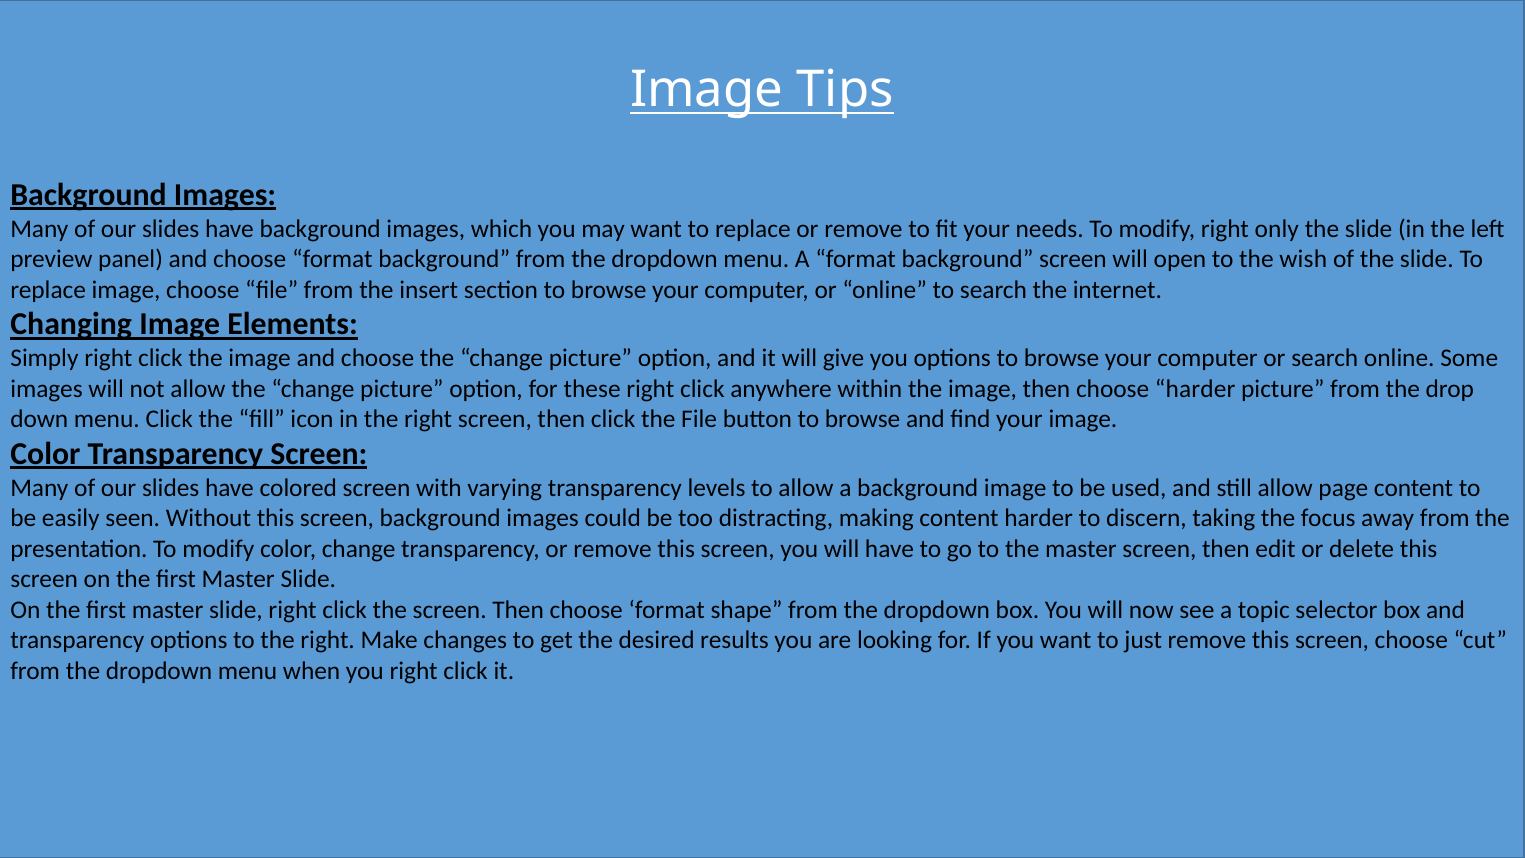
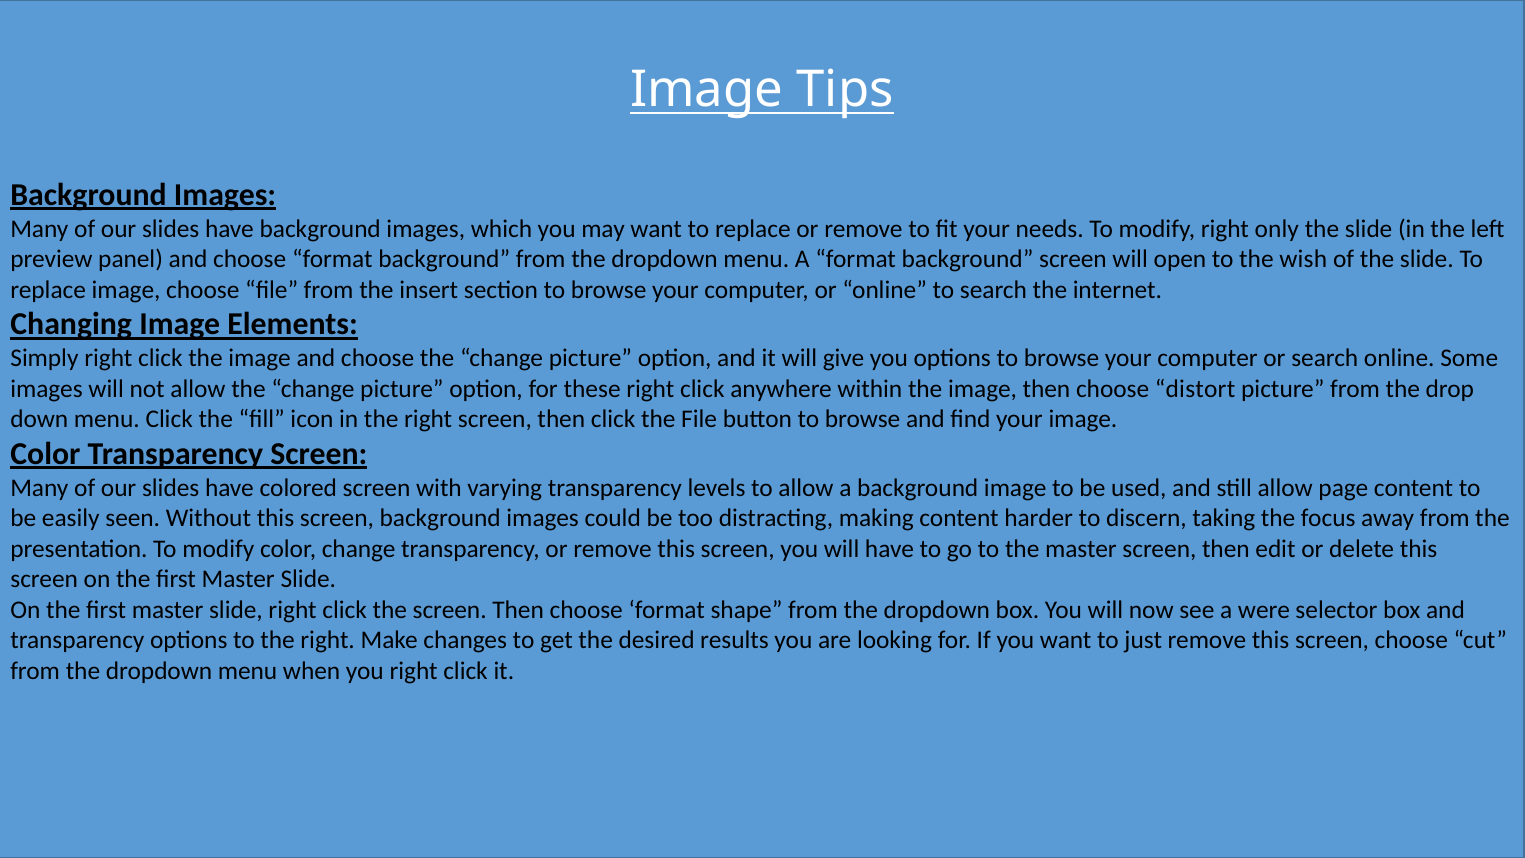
choose harder: harder -> distort
topic: topic -> were
